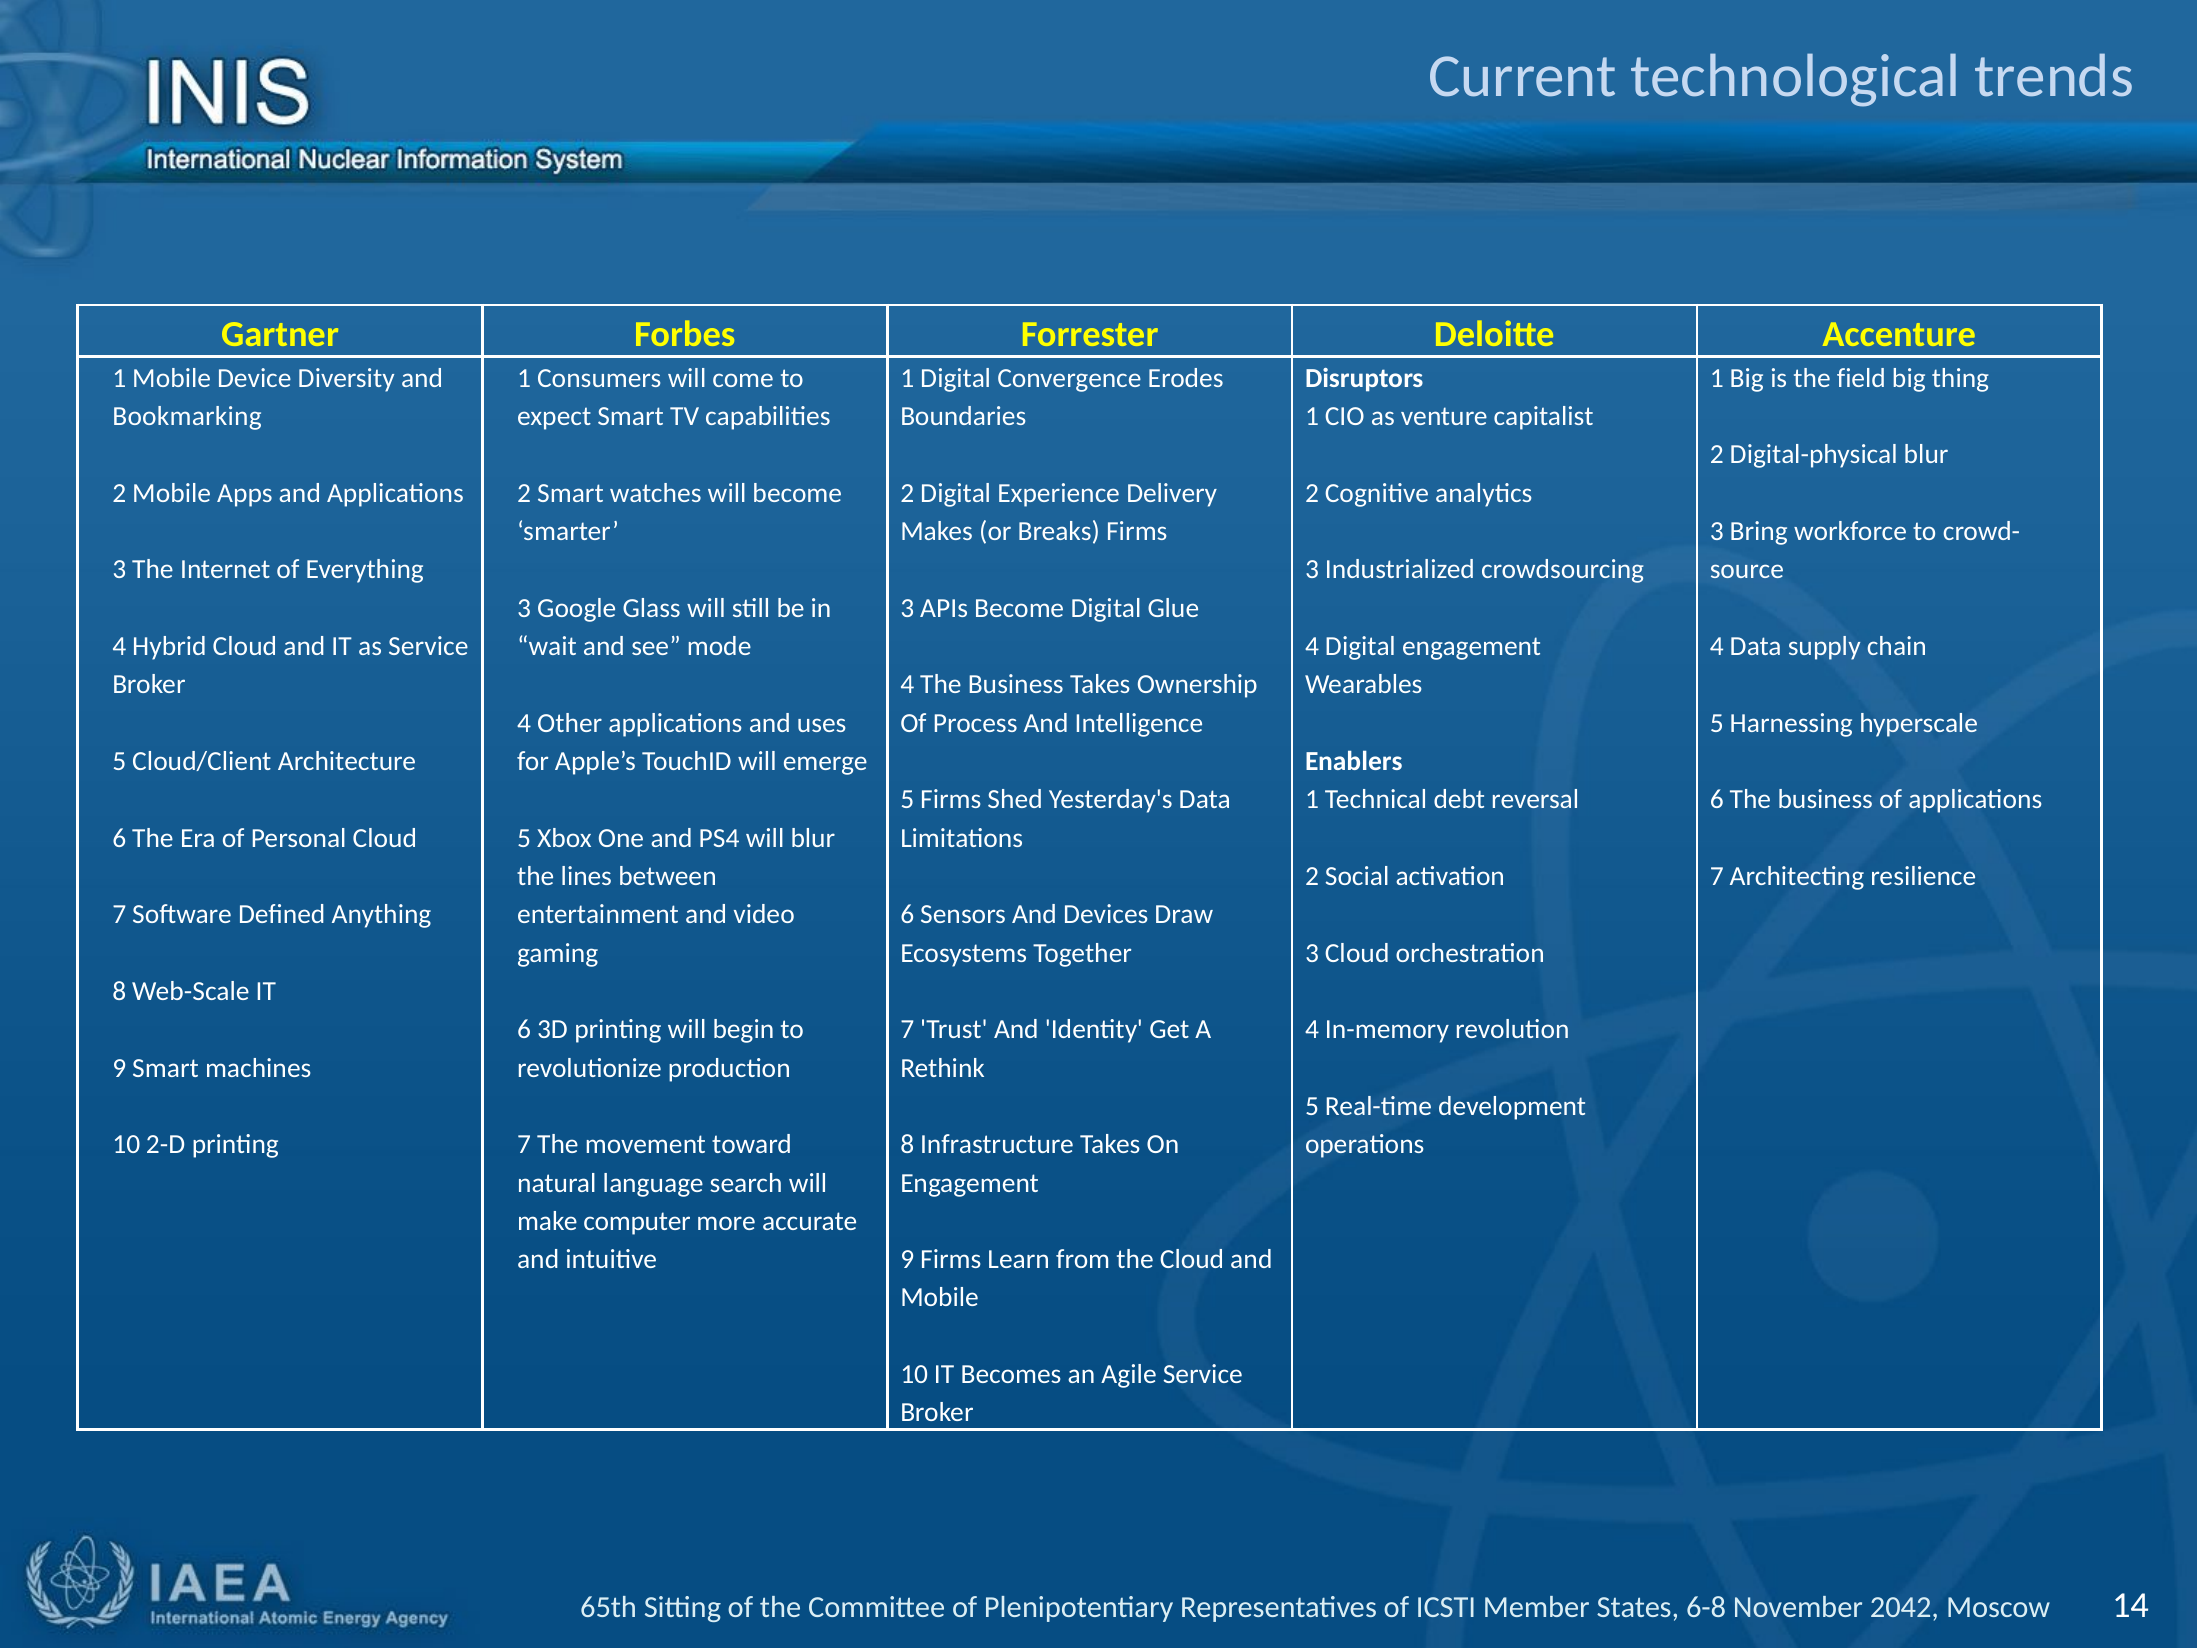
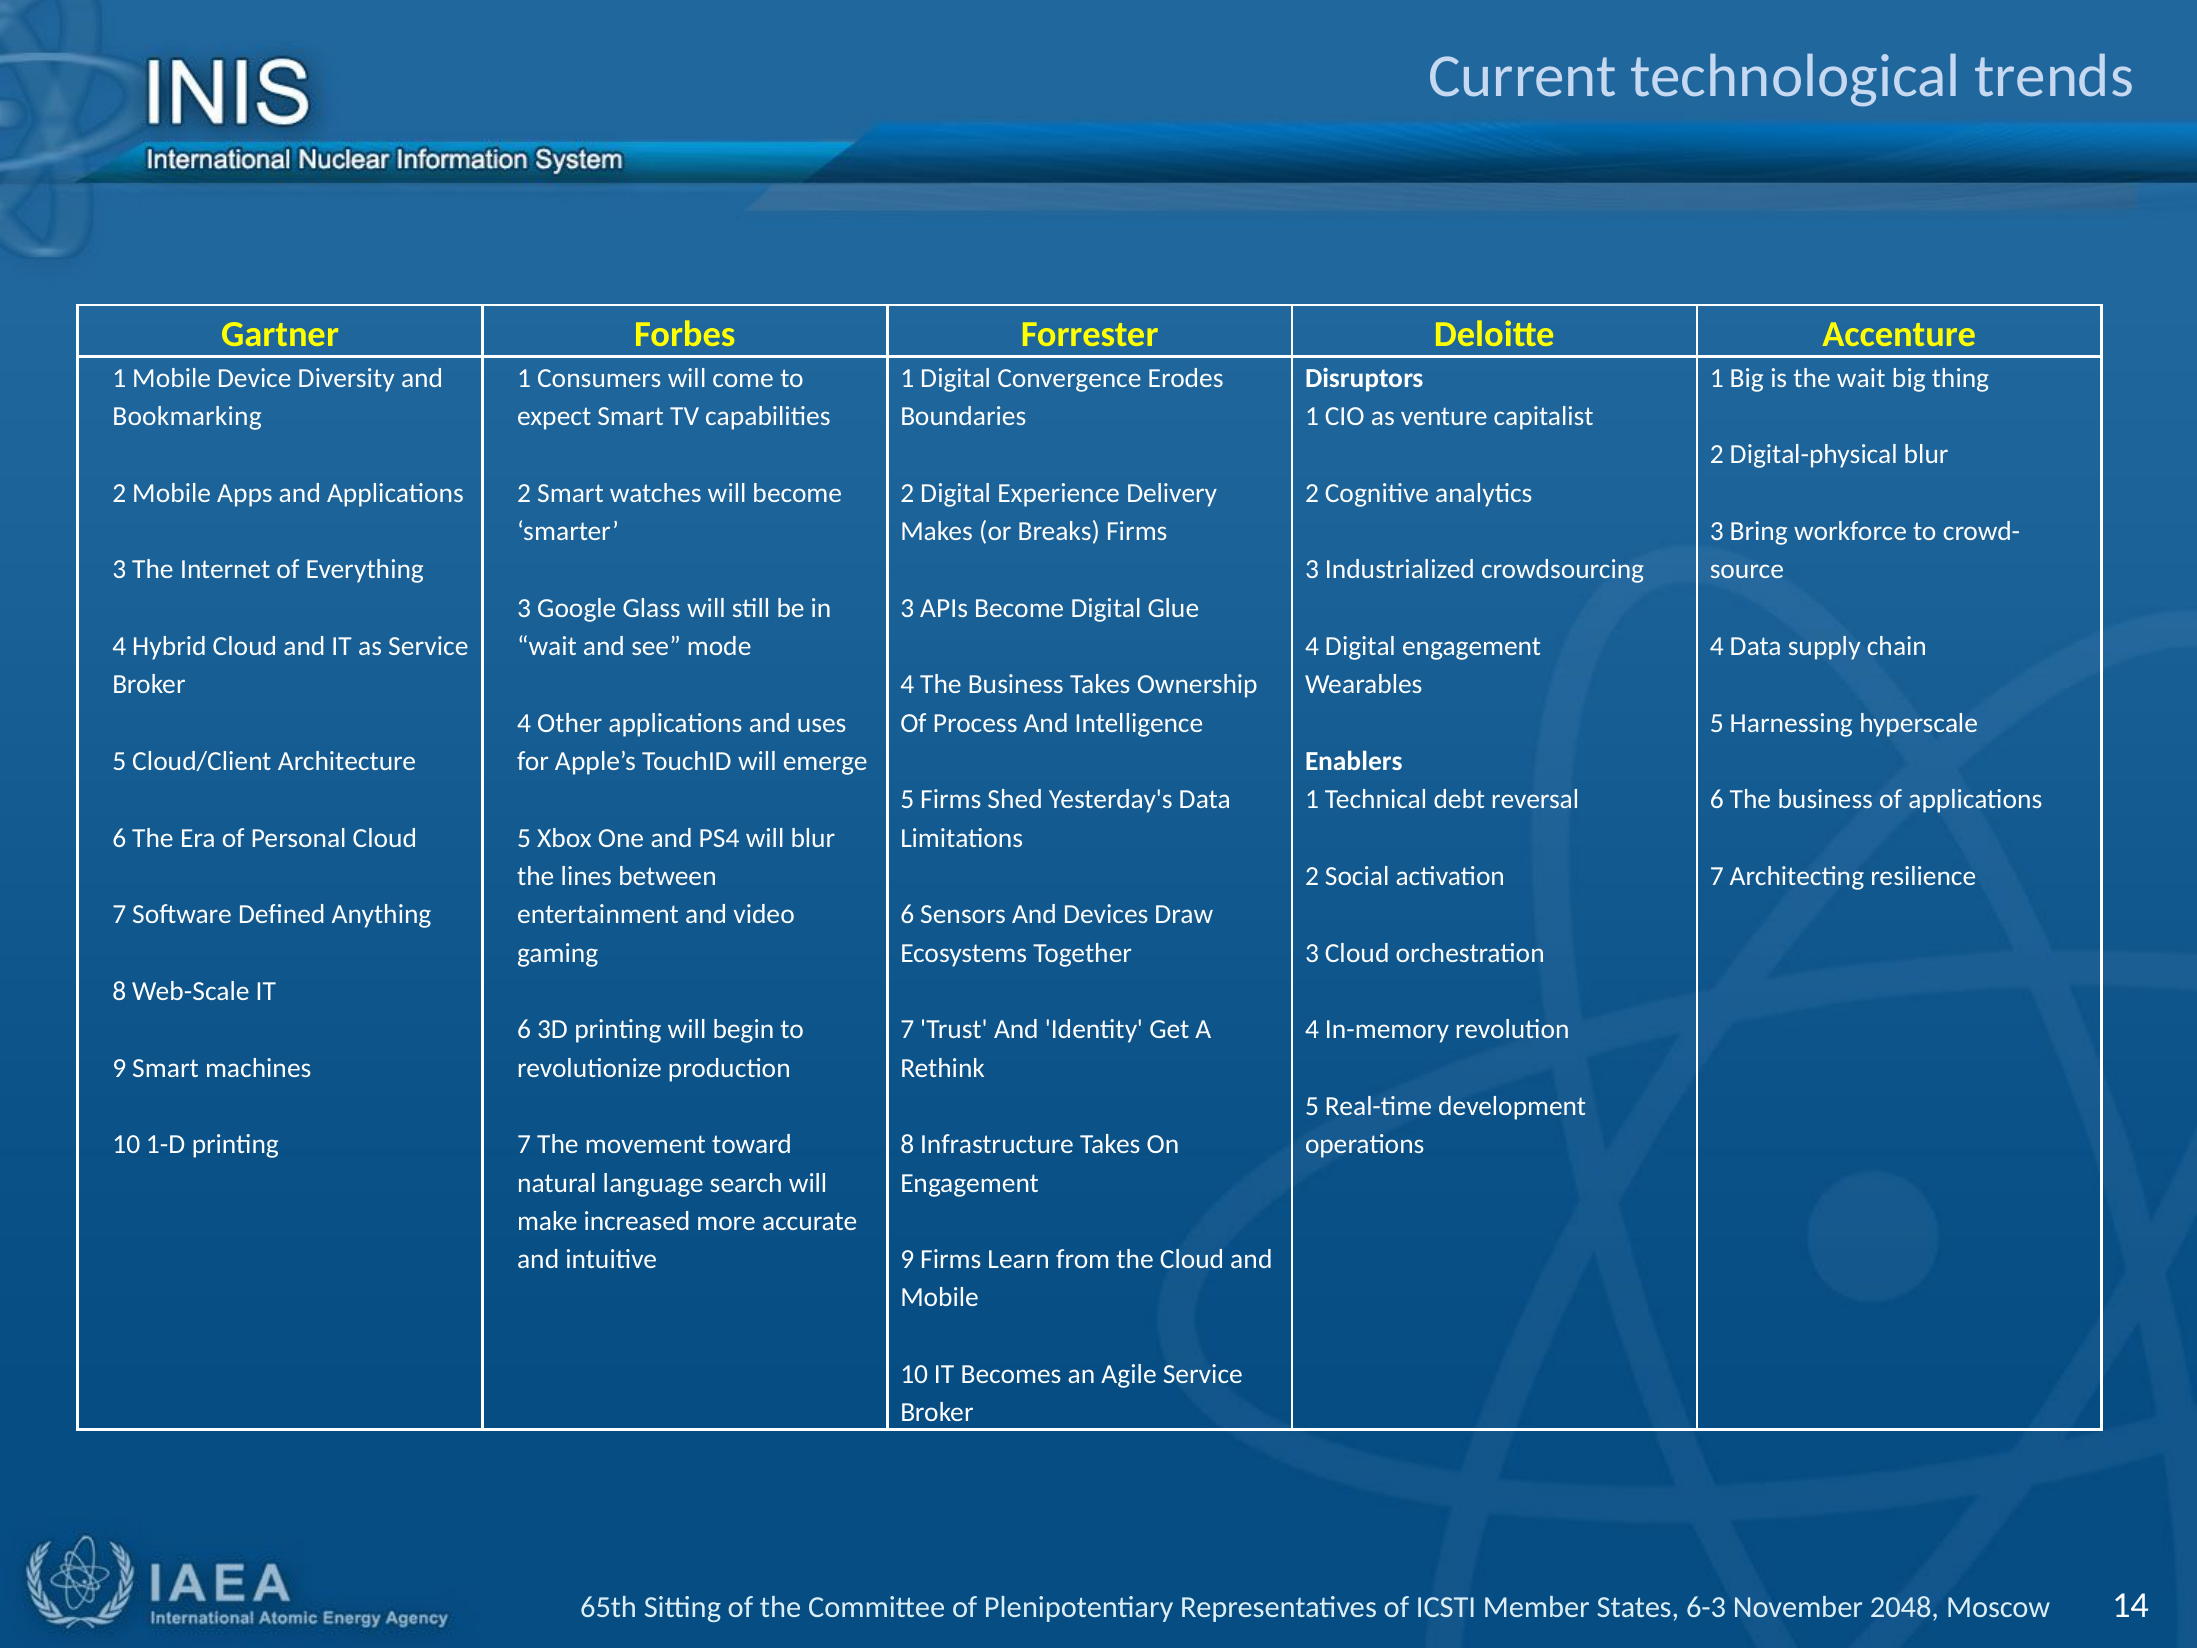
the field: field -> wait
2-D: 2-D -> 1-D
computer: computer -> increased
6-8: 6-8 -> 6-3
2042: 2042 -> 2048
